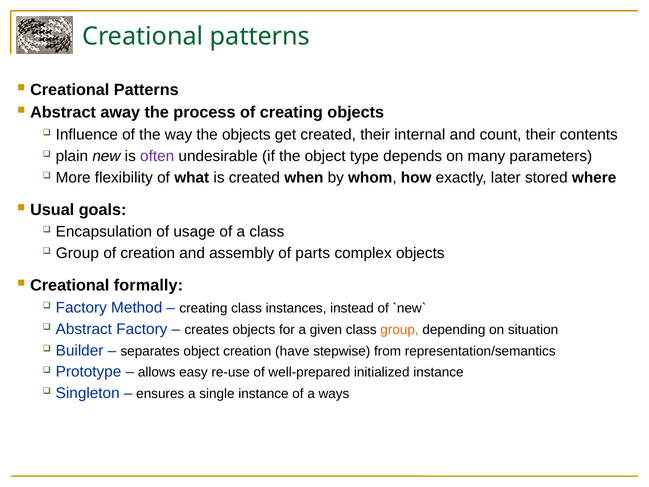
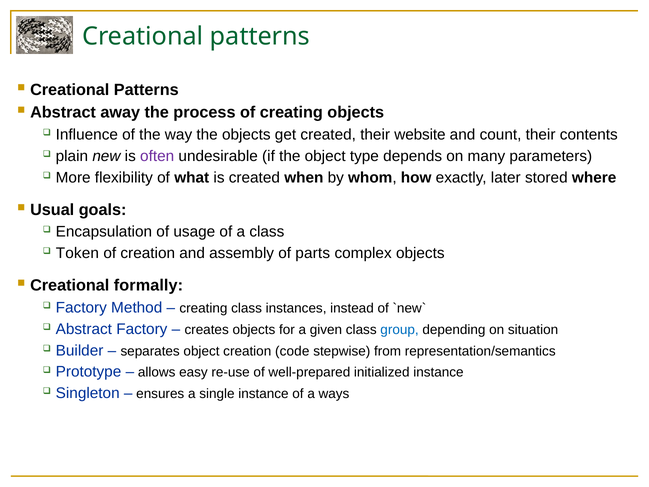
internal: internal -> website
Group at (77, 253): Group -> Token
group at (400, 329) colour: orange -> blue
have: have -> code
